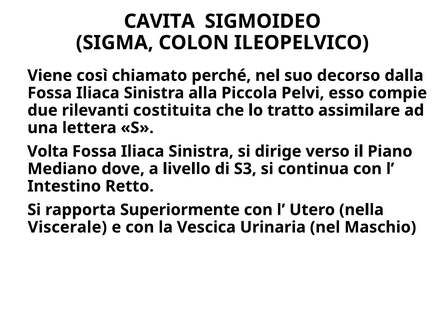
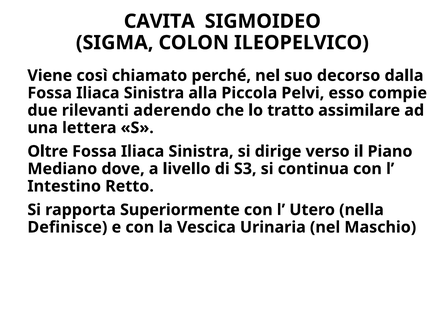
costituita: costituita -> aderendo
Volta: Volta -> Oltre
Viscerale: Viscerale -> Definisce
